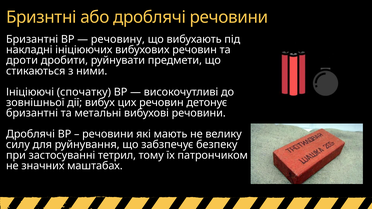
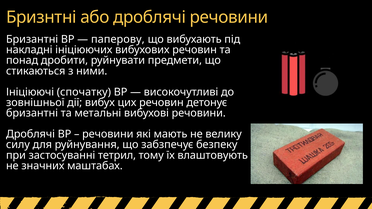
речовину: речовину -> паперову
дроти: дроти -> понад
патрончиком: патрончиком -> влаштовують
